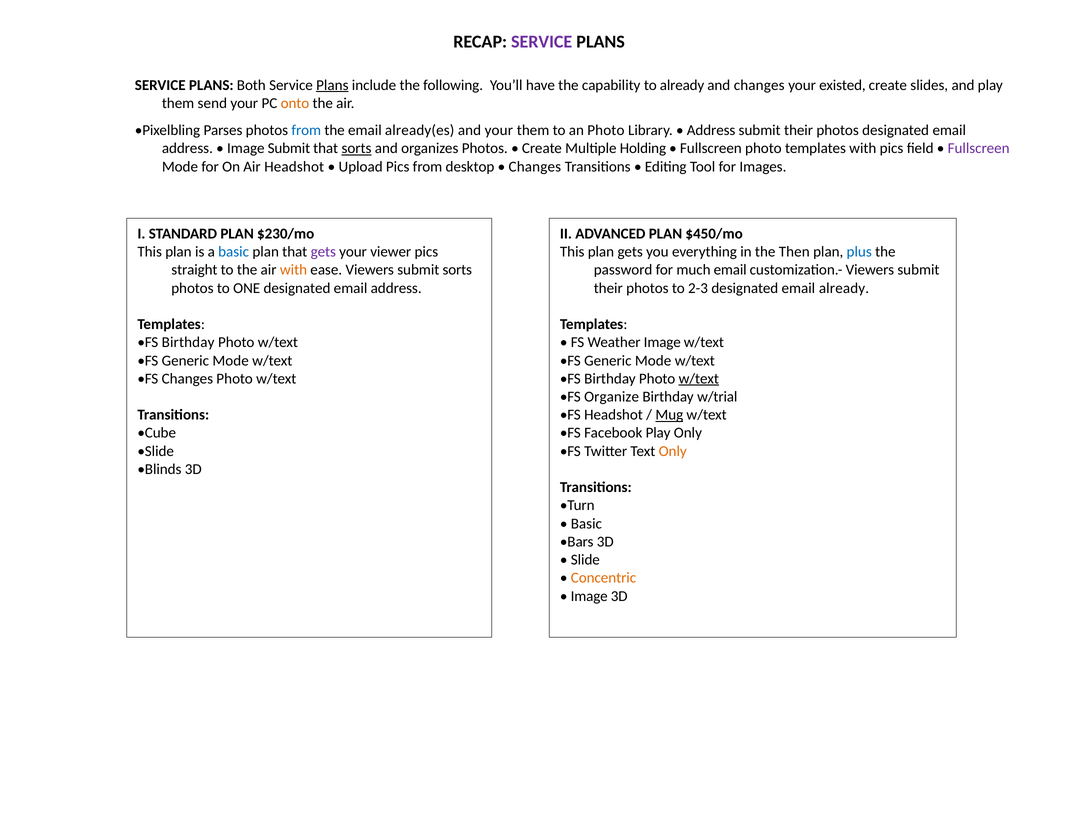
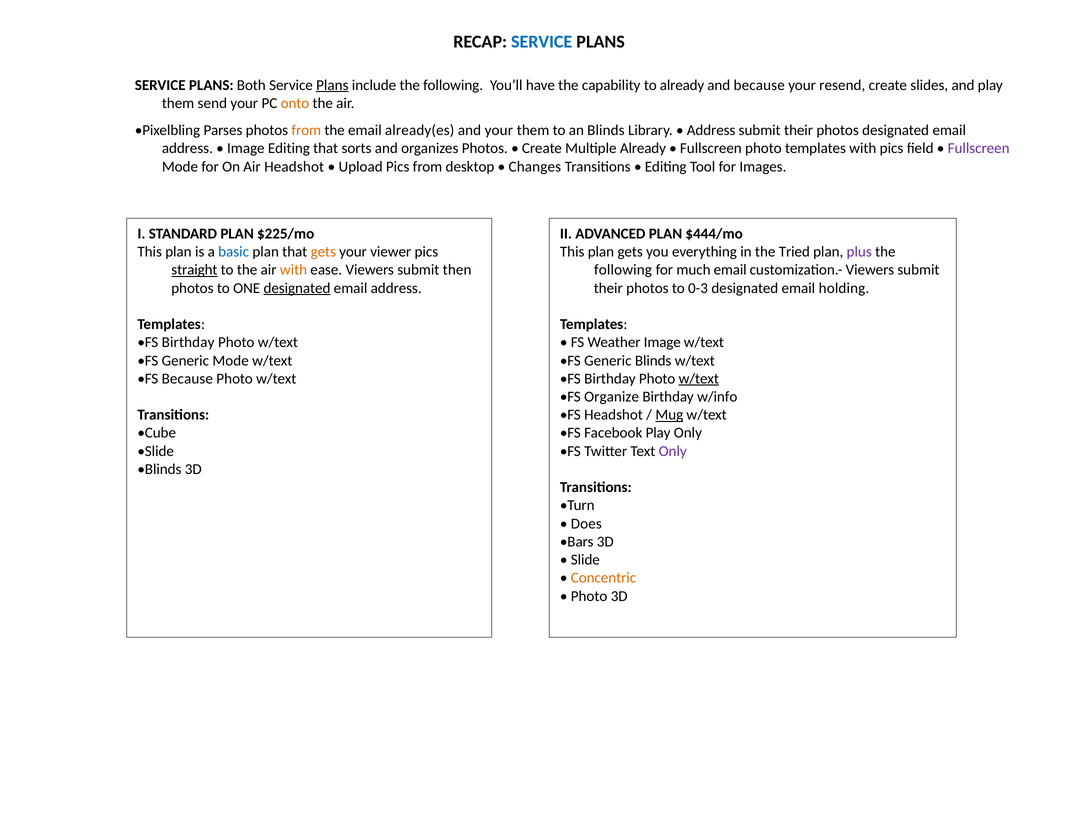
SERVICE at (542, 42) colour: purple -> blue
and changes: changes -> because
existed: existed -> resend
from at (306, 130) colour: blue -> orange
an Photo: Photo -> Blinds
Image Submit: Submit -> Editing
sorts at (356, 148) underline: present -> none
Multiple Holding: Holding -> Already
$230/mo: $230/mo -> $225/mo
$450/mo: $450/mo -> $444/mo
gets at (323, 252) colour: purple -> orange
Then: Then -> Tried
plus colour: blue -> purple
straight underline: none -> present
submit sorts: sorts -> then
password at (623, 270): password -> following
designated at (297, 288) underline: none -> present
2-3: 2-3 -> 0-3
email already: already -> holding
Mode at (653, 360): Mode -> Blinds
FS Changes: Changes -> Because
w/trial: w/trial -> w/info
Only at (673, 451) colour: orange -> purple
Basic at (586, 523): Basic -> Does
Image at (589, 596): Image -> Photo
